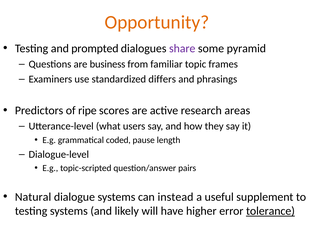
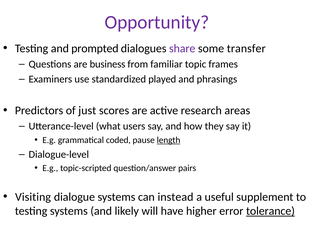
Opportunity colour: orange -> purple
pyramid: pyramid -> transfer
differs: differs -> played
ripe: ripe -> just
length underline: none -> present
Natural: Natural -> Visiting
